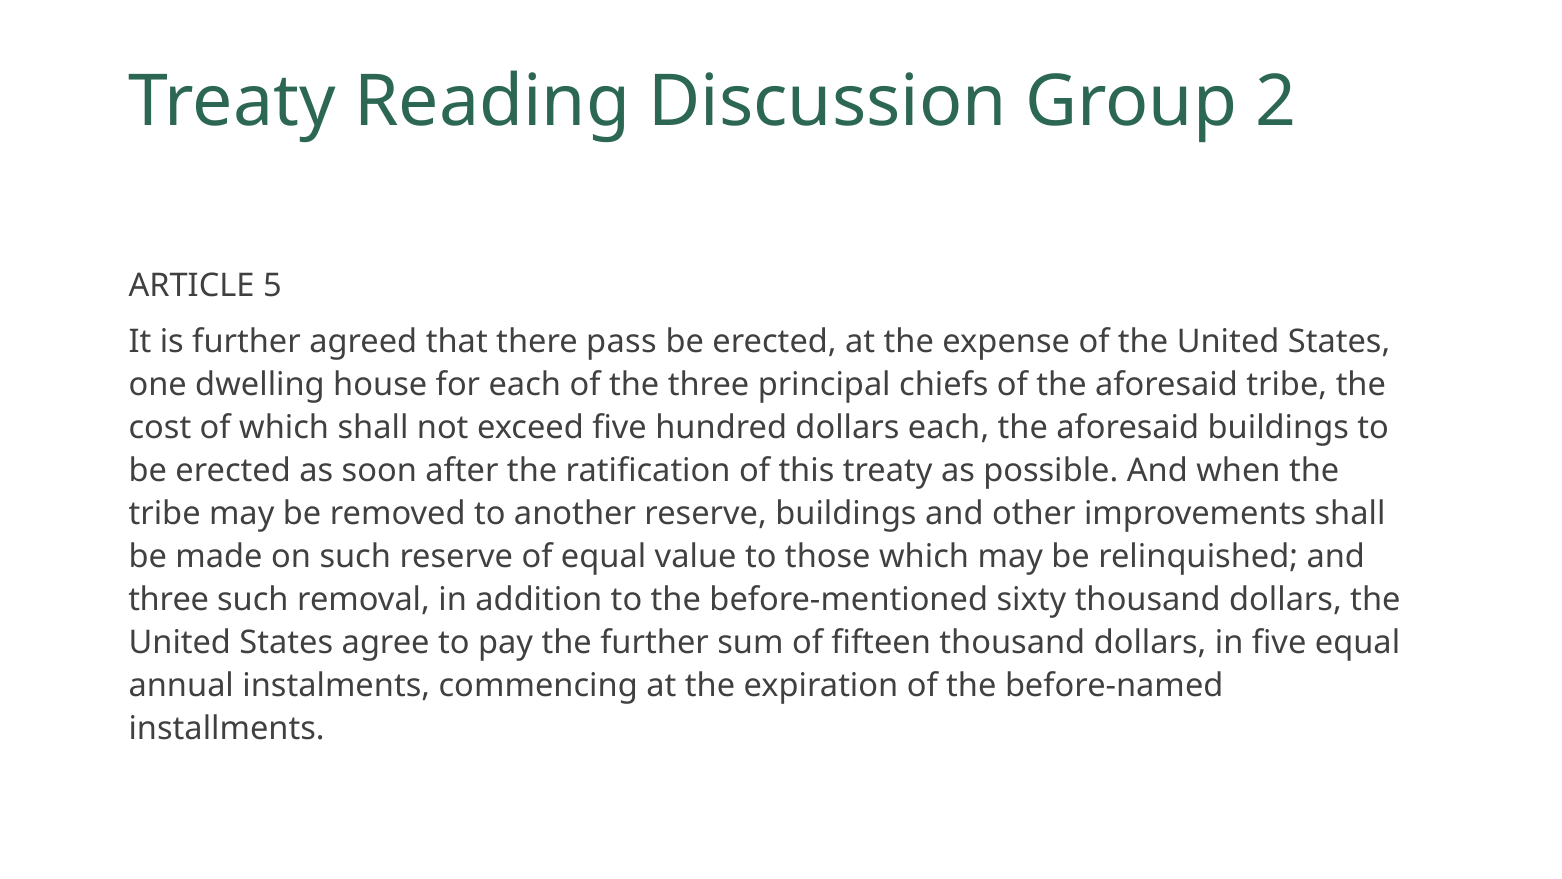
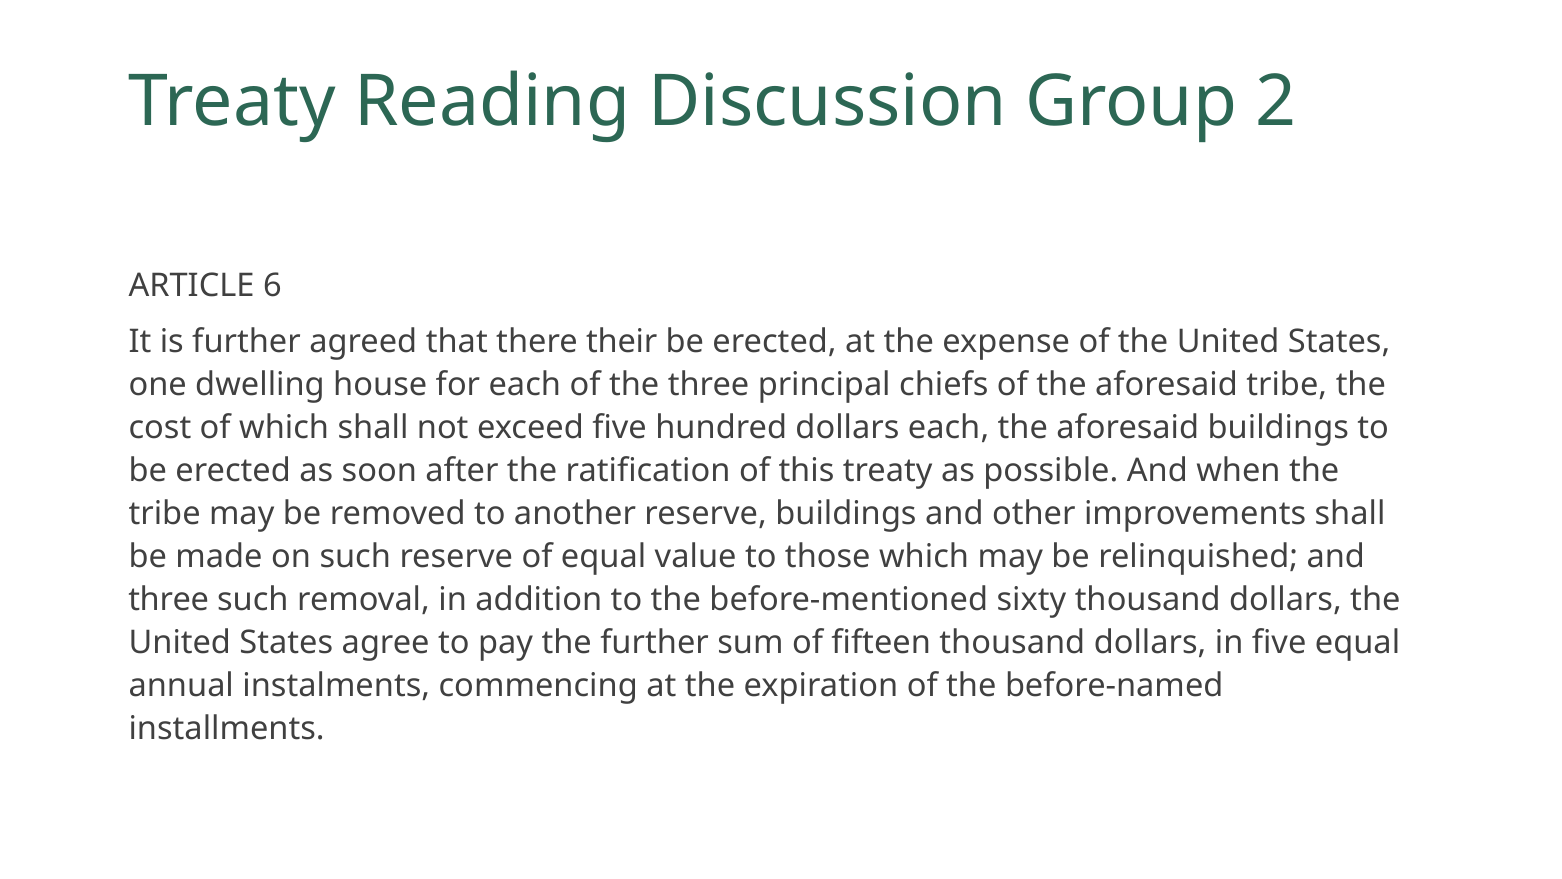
5: 5 -> 6
pass: pass -> their
